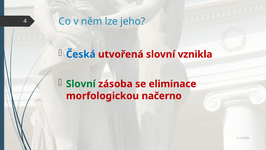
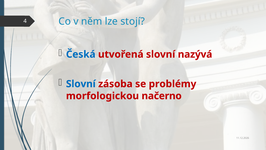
jeho: jeho -> stojí
vznikla: vznikla -> nazývá
Slovní at (81, 84) colour: green -> blue
eliminace: eliminace -> problémy
